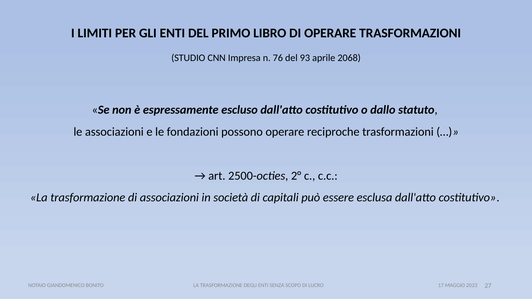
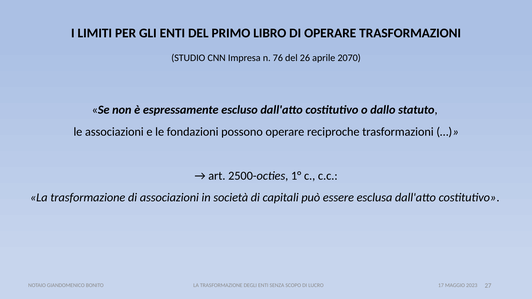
93: 93 -> 26
2068: 2068 -> 2070
2°: 2° -> 1°
